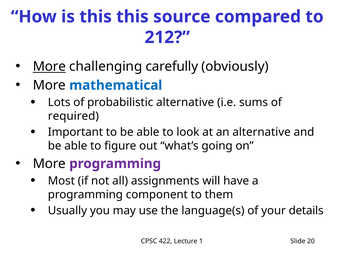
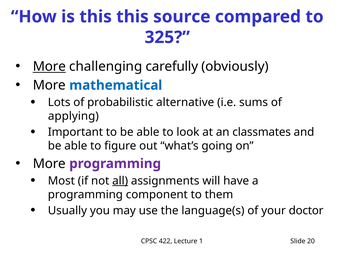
212: 212 -> 325
required: required -> applying
an alternative: alternative -> classmates
all underline: none -> present
details: details -> doctor
